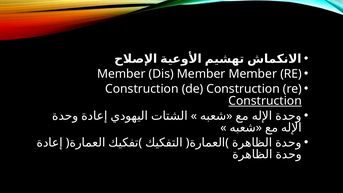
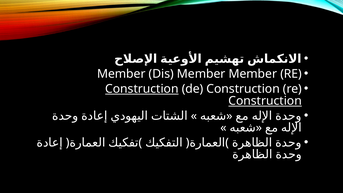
Construction at (142, 89) underline: none -> present
